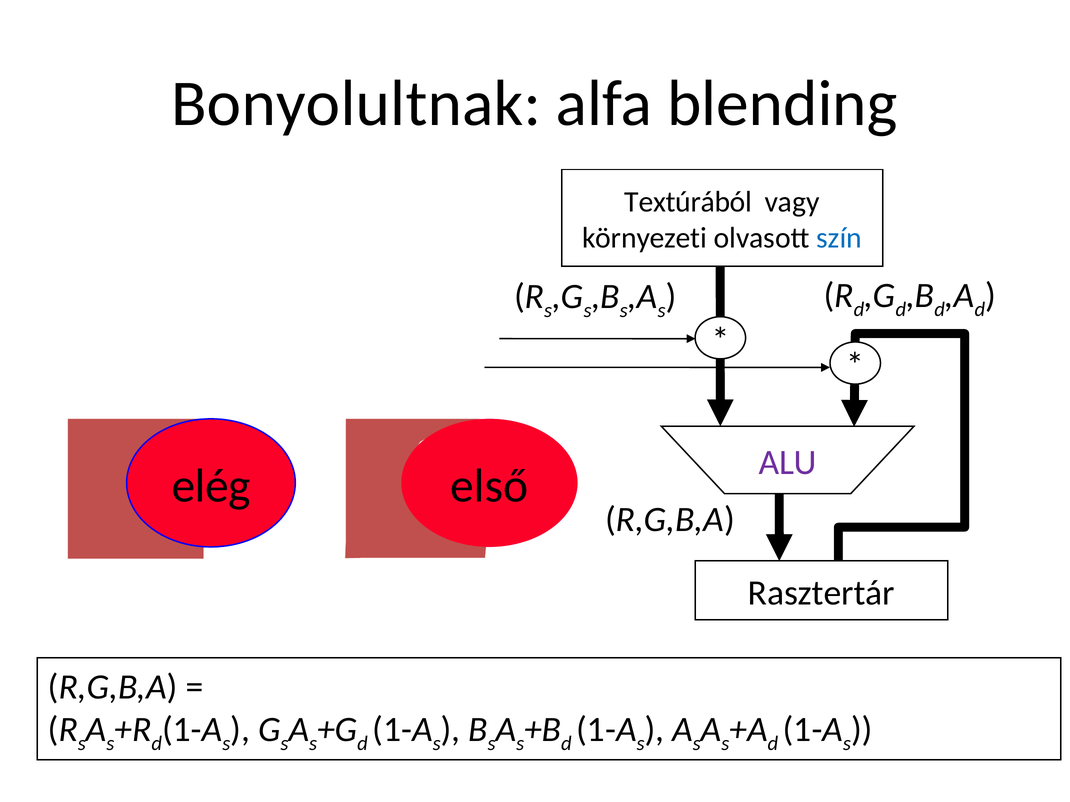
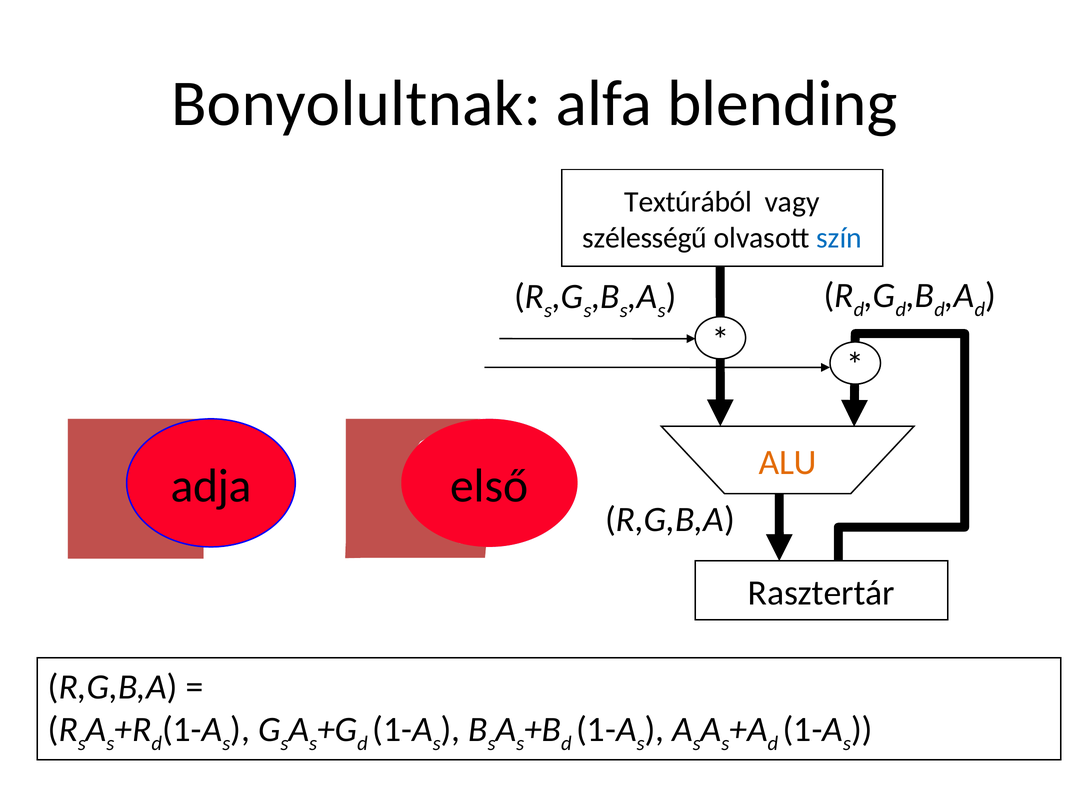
környezeti: környezeti -> szélességű
ALU colour: purple -> orange
elég: elég -> adja
